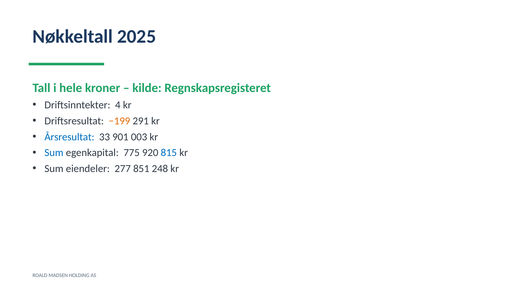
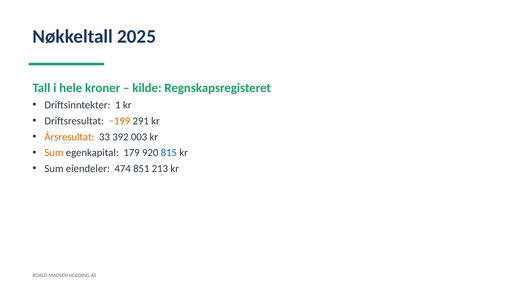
4: 4 -> 1
Årsresultat colour: blue -> orange
901: 901 -> 392
Sum at (54, 153) colour: blue -> orange
775: 775 -> 179
277: 277 -> 474
248: 248 -> 213
